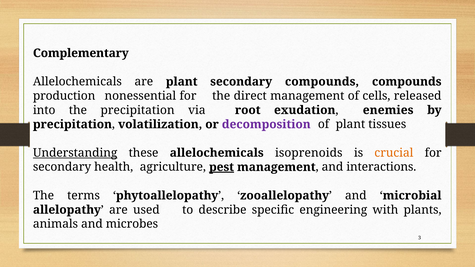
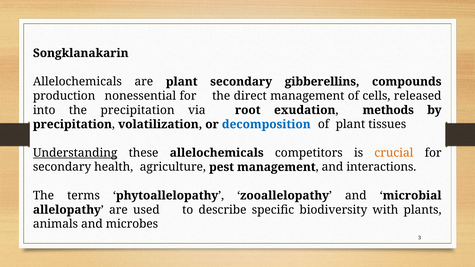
Complementary: Complementary -> Songklanakarin
secondary compounds: compounds -> gibberellins
enemies: enemies -> methods
decomposition colour: purple -> blue
isoprenoids: isoprenoids -> competitors
pest underline: present -> none
engineering: engineering -> biodiversity
